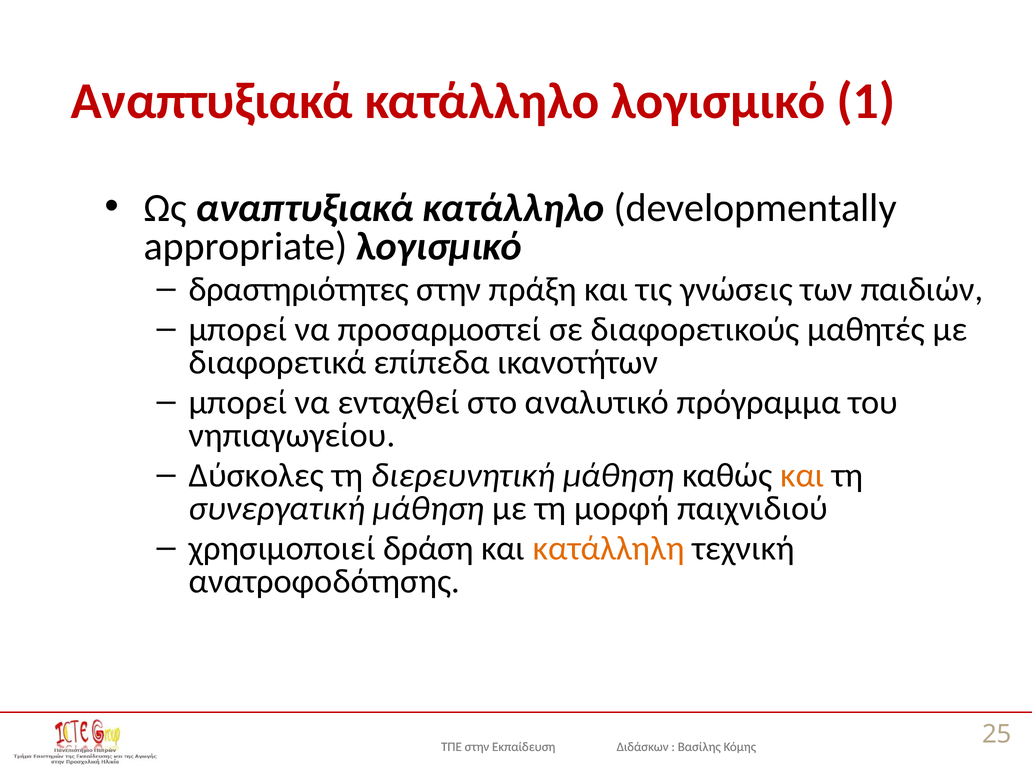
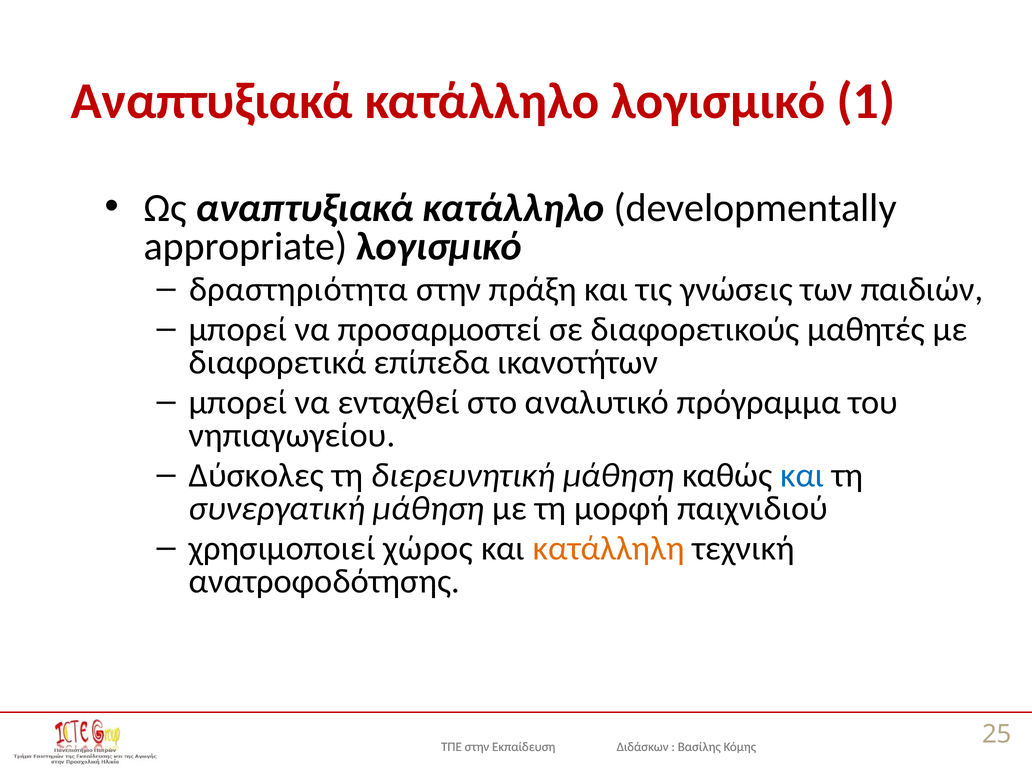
δραστηριότητες: δραστηριότητες -> δραστηριότητα
και at (802, 475) colour: orange -> blue
δράση: δράση -> χώρος
